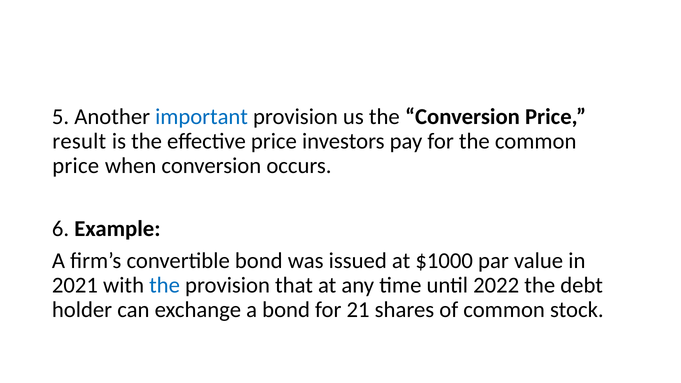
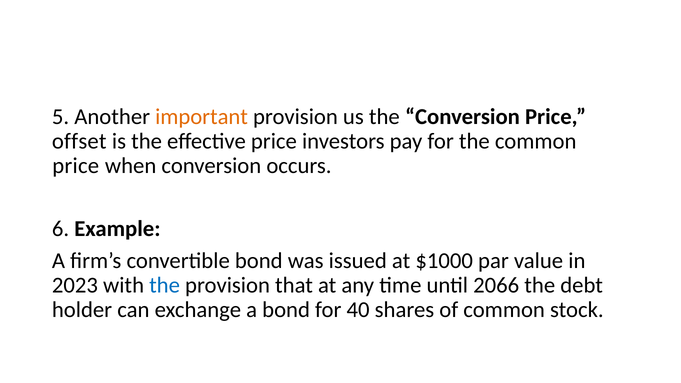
important colour: blue -> orange
result: result -> offset
2021: 2021 -> 2023
2022: 2022 -> 2066
21: 21 -> 40
